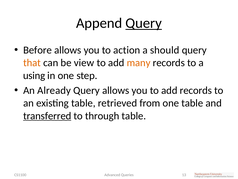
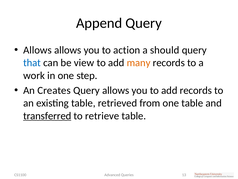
Query at (144, 23) underline: present -> none
Before at (38, 50): Before -> Allows
that colour: orange -> blue
using: using -> work
Already: Already -> Creates
through: through -> retrieve
